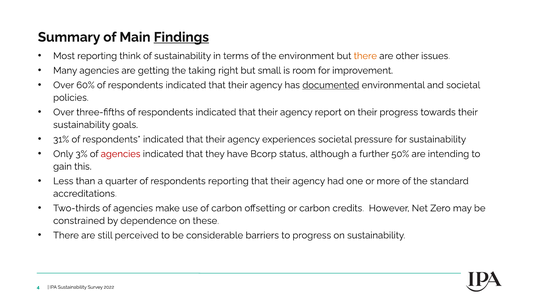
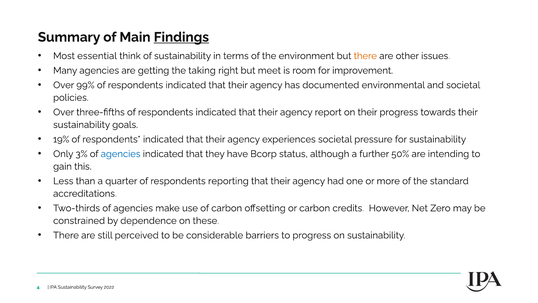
Most reporting: reporting -> essential
small: small -> meet
60%: 60% -> 99%
documented underline: present -> none
31%: 31% -> 19%
agencies at (121, 154) colour: red -> blue
